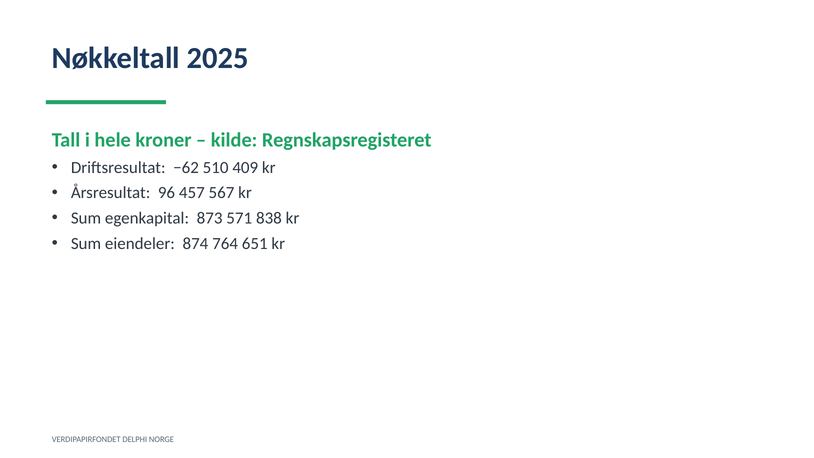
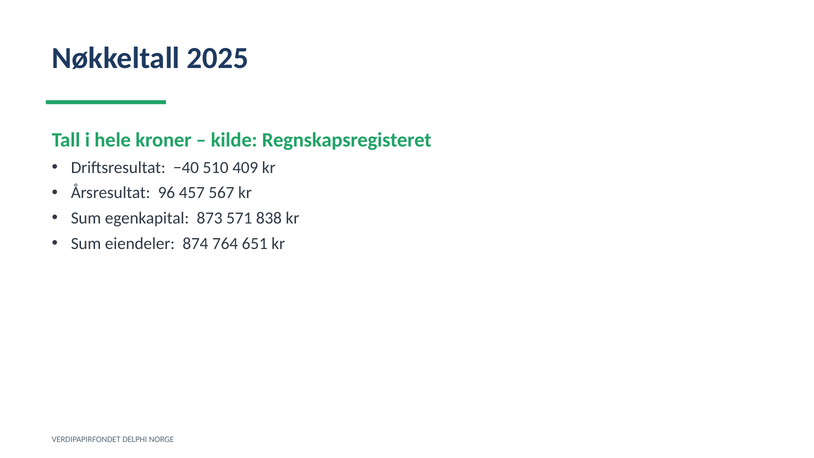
−62: −62 -> −40
